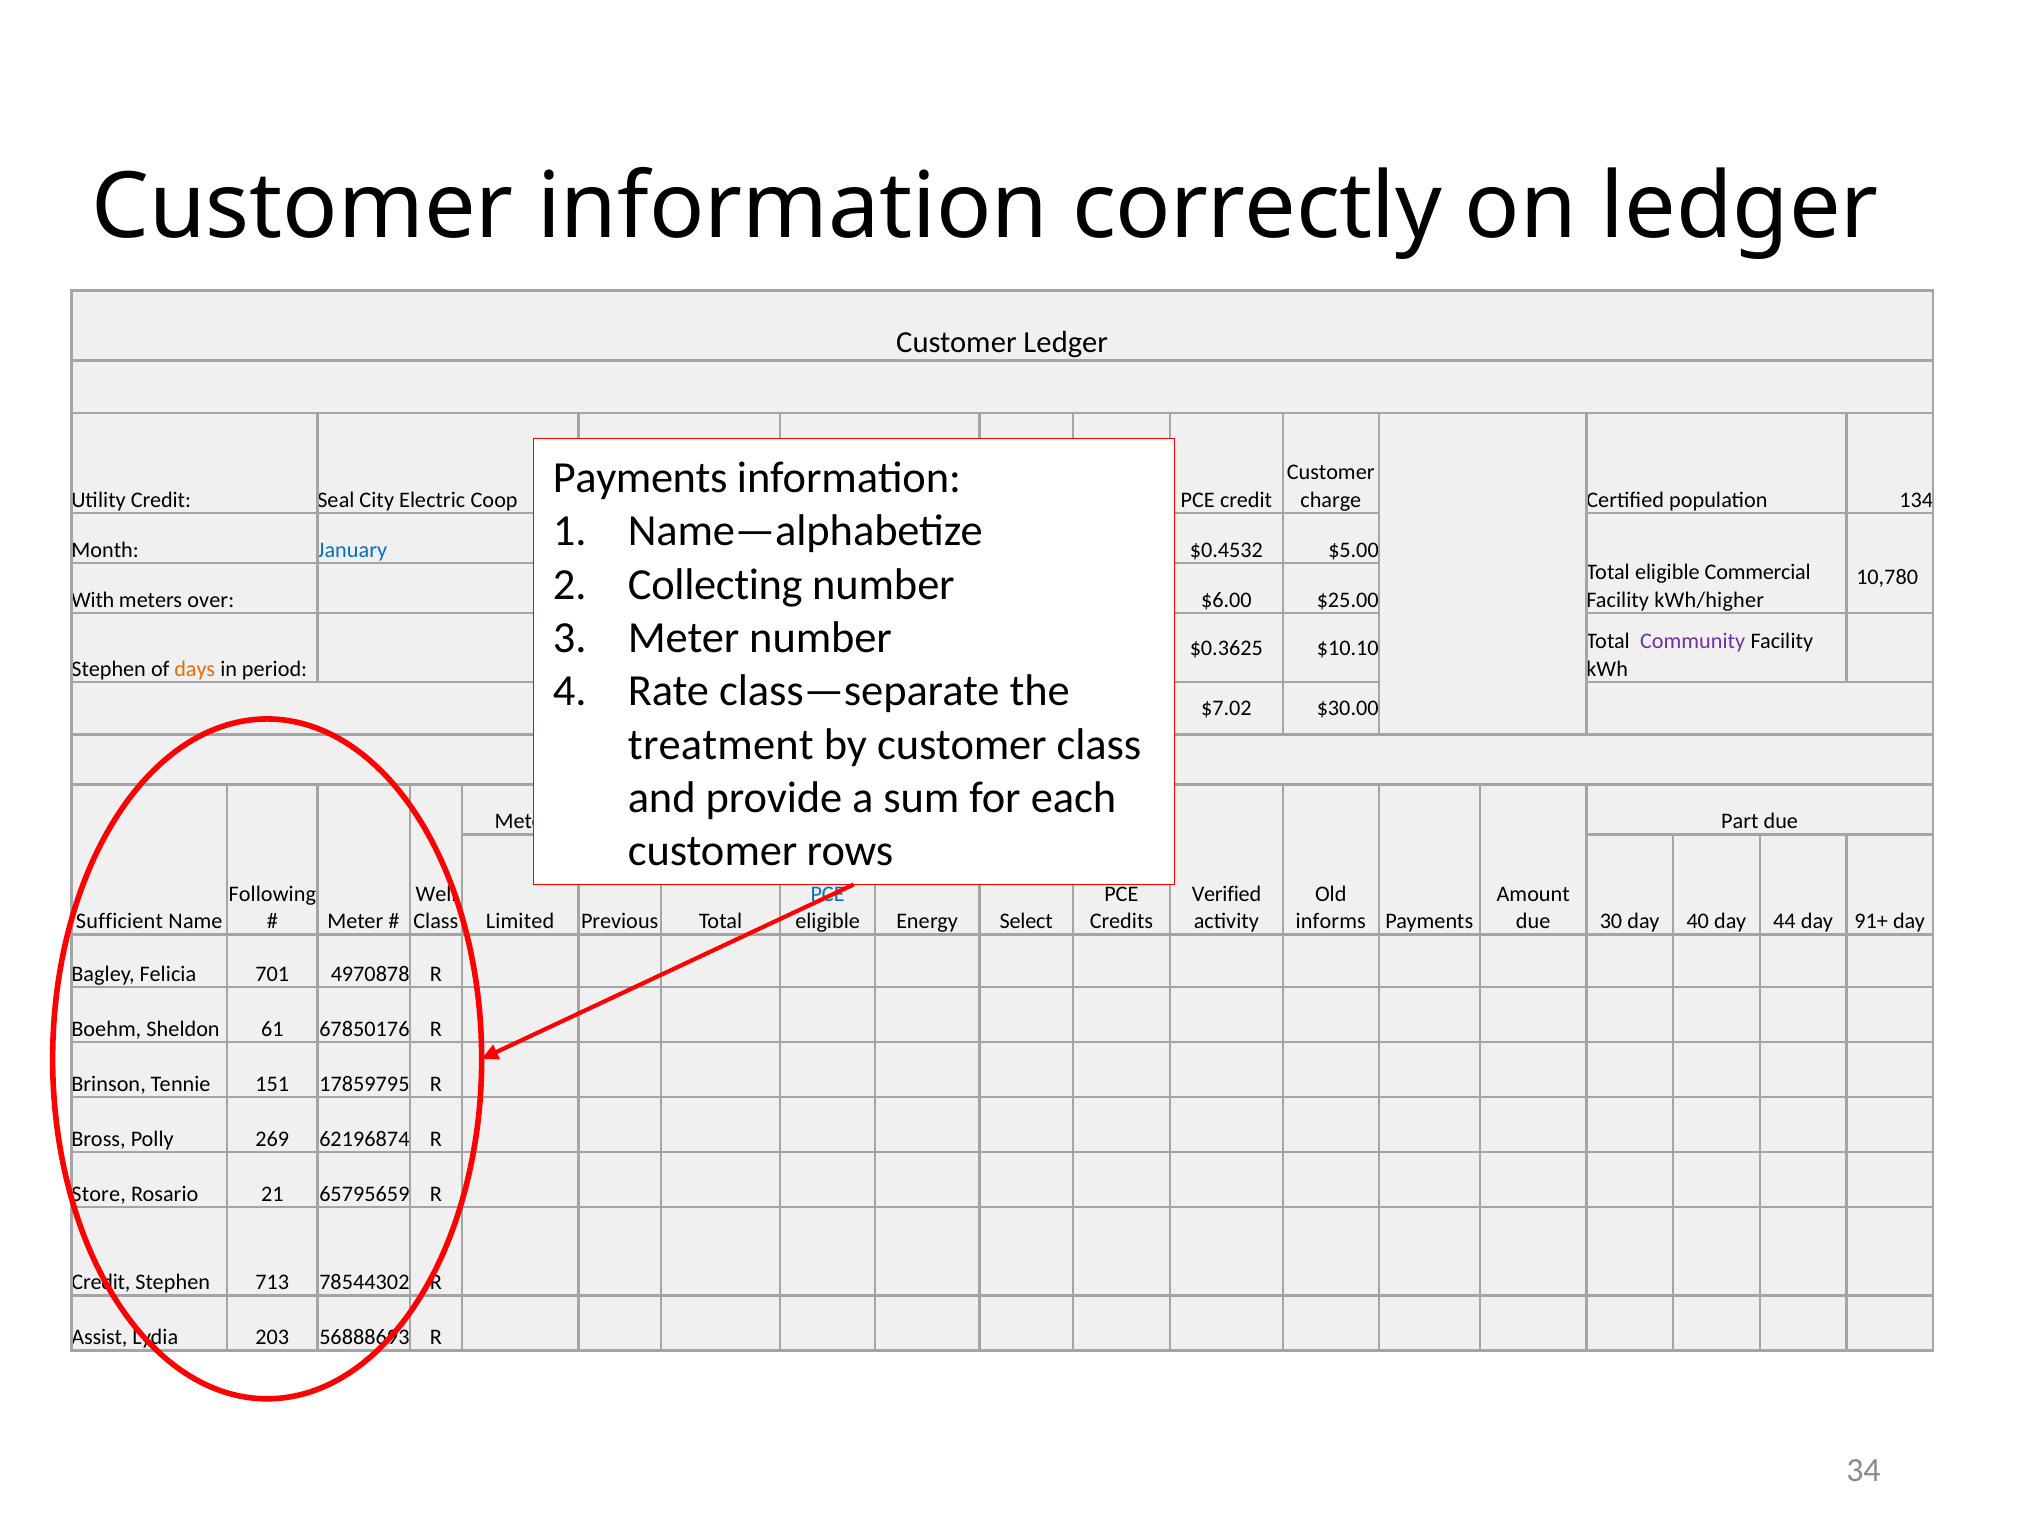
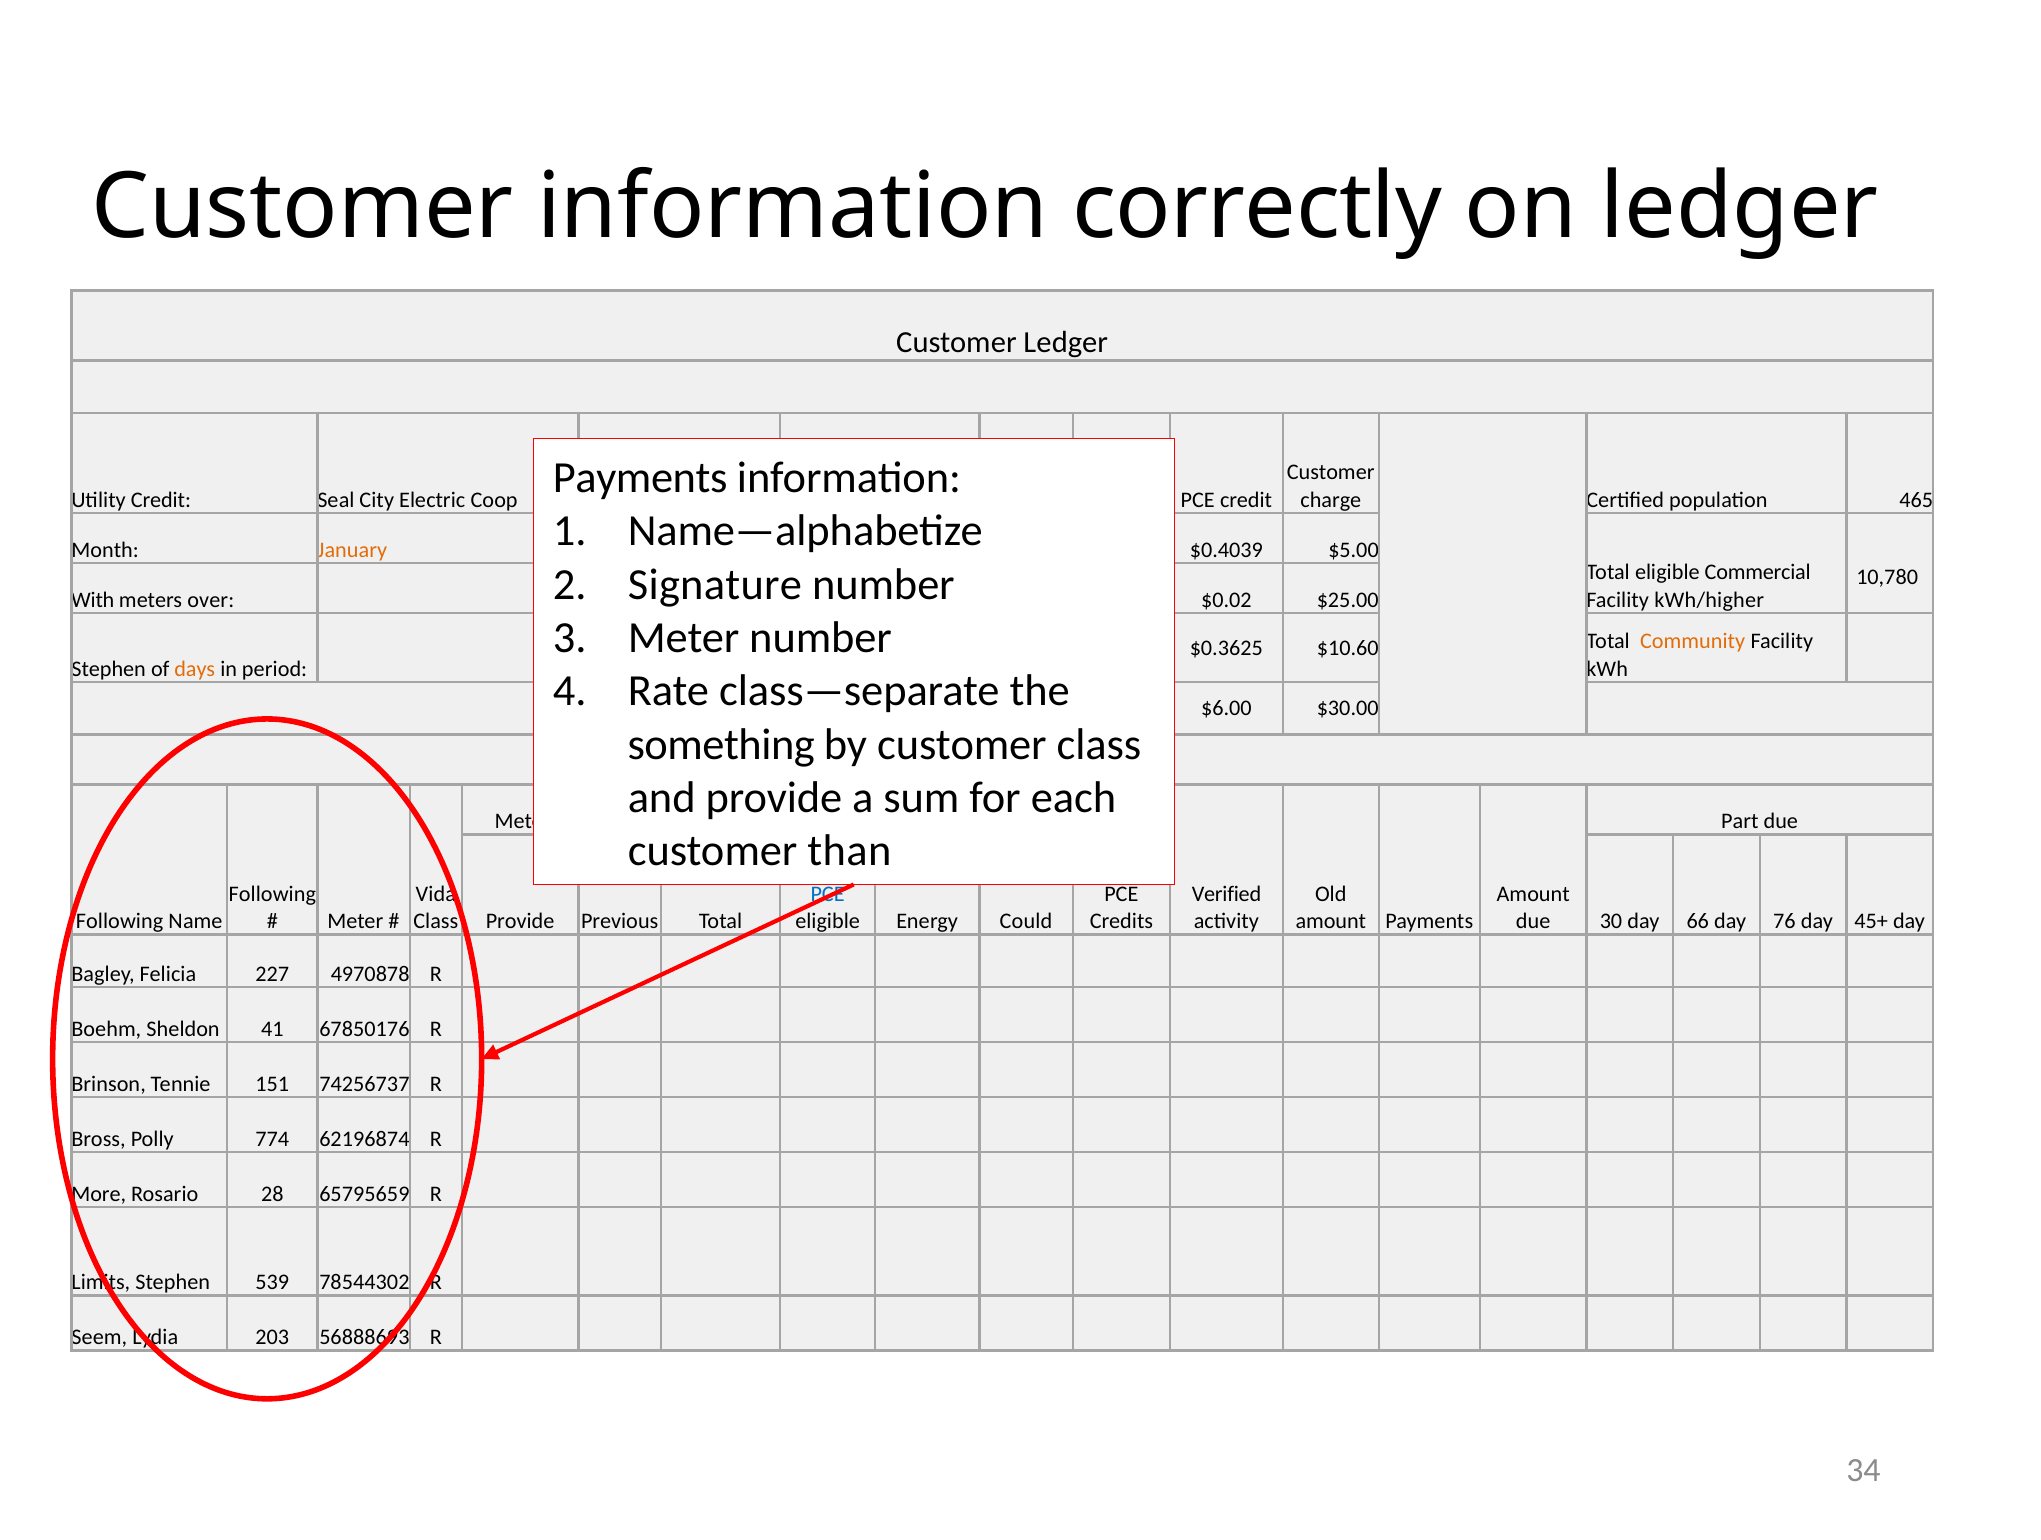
134: 134 -> 465
January colour: blue -> orange
$0.4532: $0.4532 -> $0.4039
Collecting: Collecting -> Signature
$6.00: $6.00 -> $0.02
$10.10: $10.10 -> $10.60
Community at (1693, 642) colour: purple -> orange
$7.02: $7.02 -> $6.00
treatment: treatment -> something
rows: rows -> than
Well: Well -> Vida
Sufficient at (120, 922): Sufficient -> Following
Limited at (520, 922): Limited -> Provide
Select: Select -> Could
informs at (1331, 922): informs -> amount
40: 40 -> 66
44: 44 -> 76
91+: 91+ -> 45+
701: 701 -> 227
61: 61 -> 41
17859795: 17859795 -> 74256737
269: 269 -> 774
Store: Store -> More
21: 21 -> 28
Credit at (101, 1283): Credit -> Limits
713: 713 -> 539
Assist: Assist -> Seem
